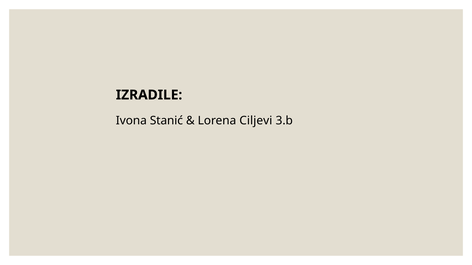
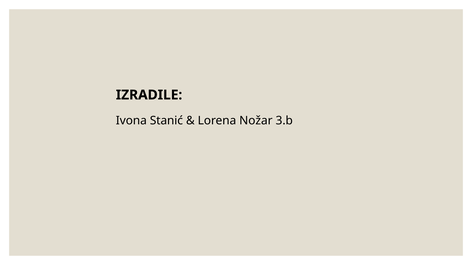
Ciljevi: Ciljevi -> Nožar
